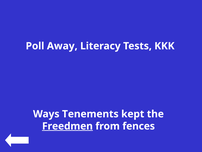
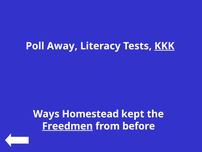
KKK underline: none -> present
Tenements: Tenements -> Homestead
fences: fences -> before
